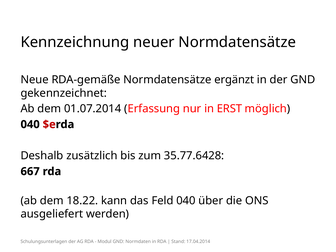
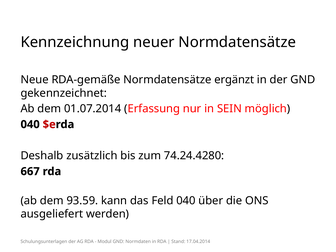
ERST: ERST -> SEIN
35.77.6428: 35.77.6428 -> 74.24.4280
18.22: 18.22 -> 93.59
